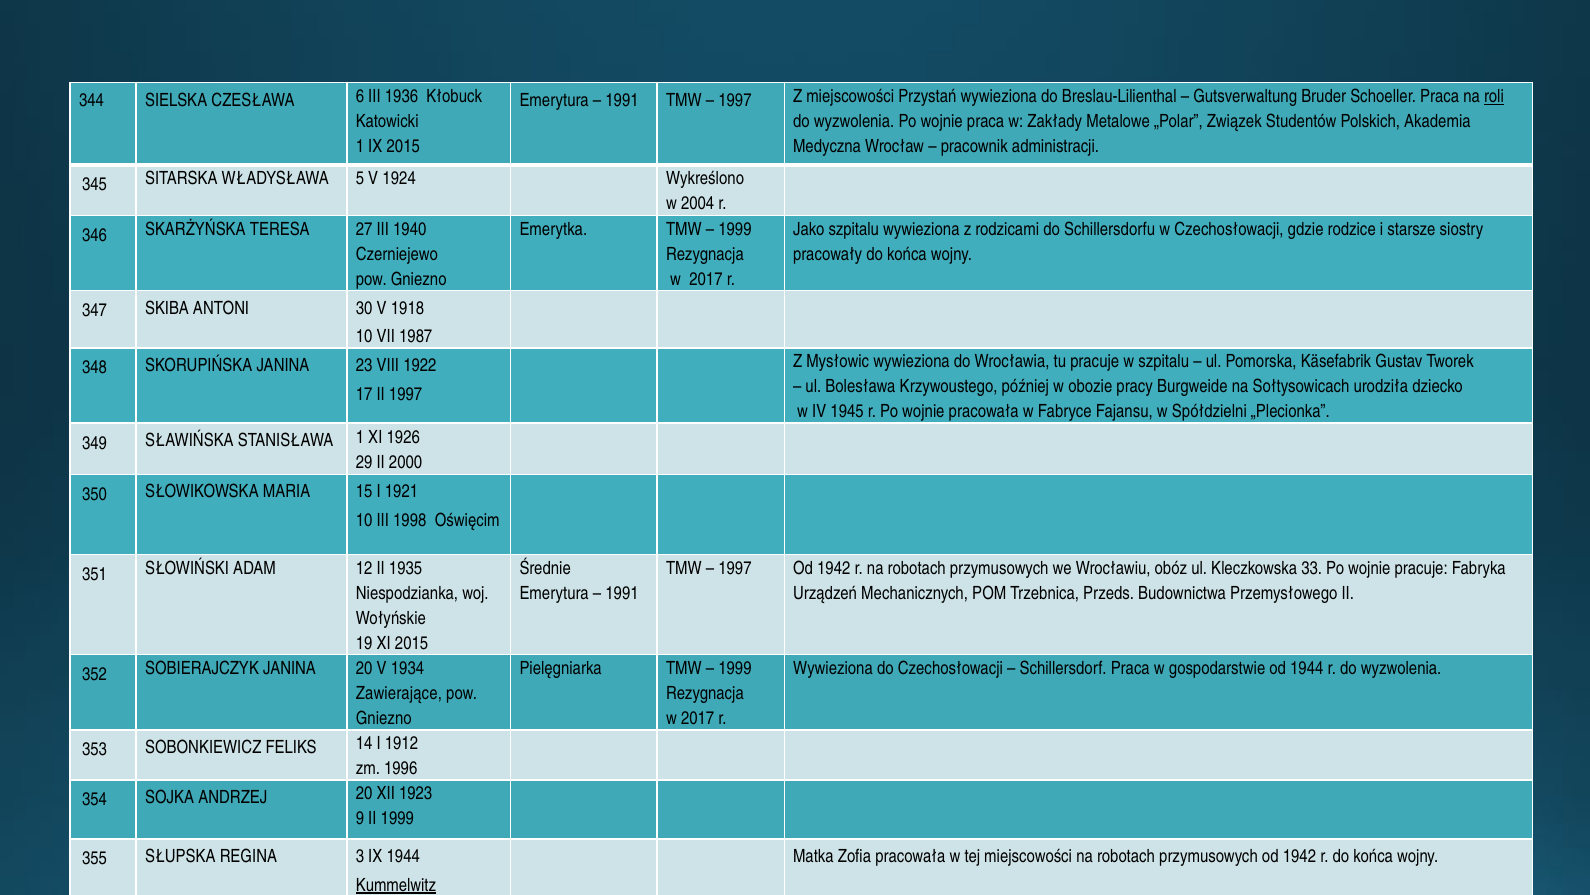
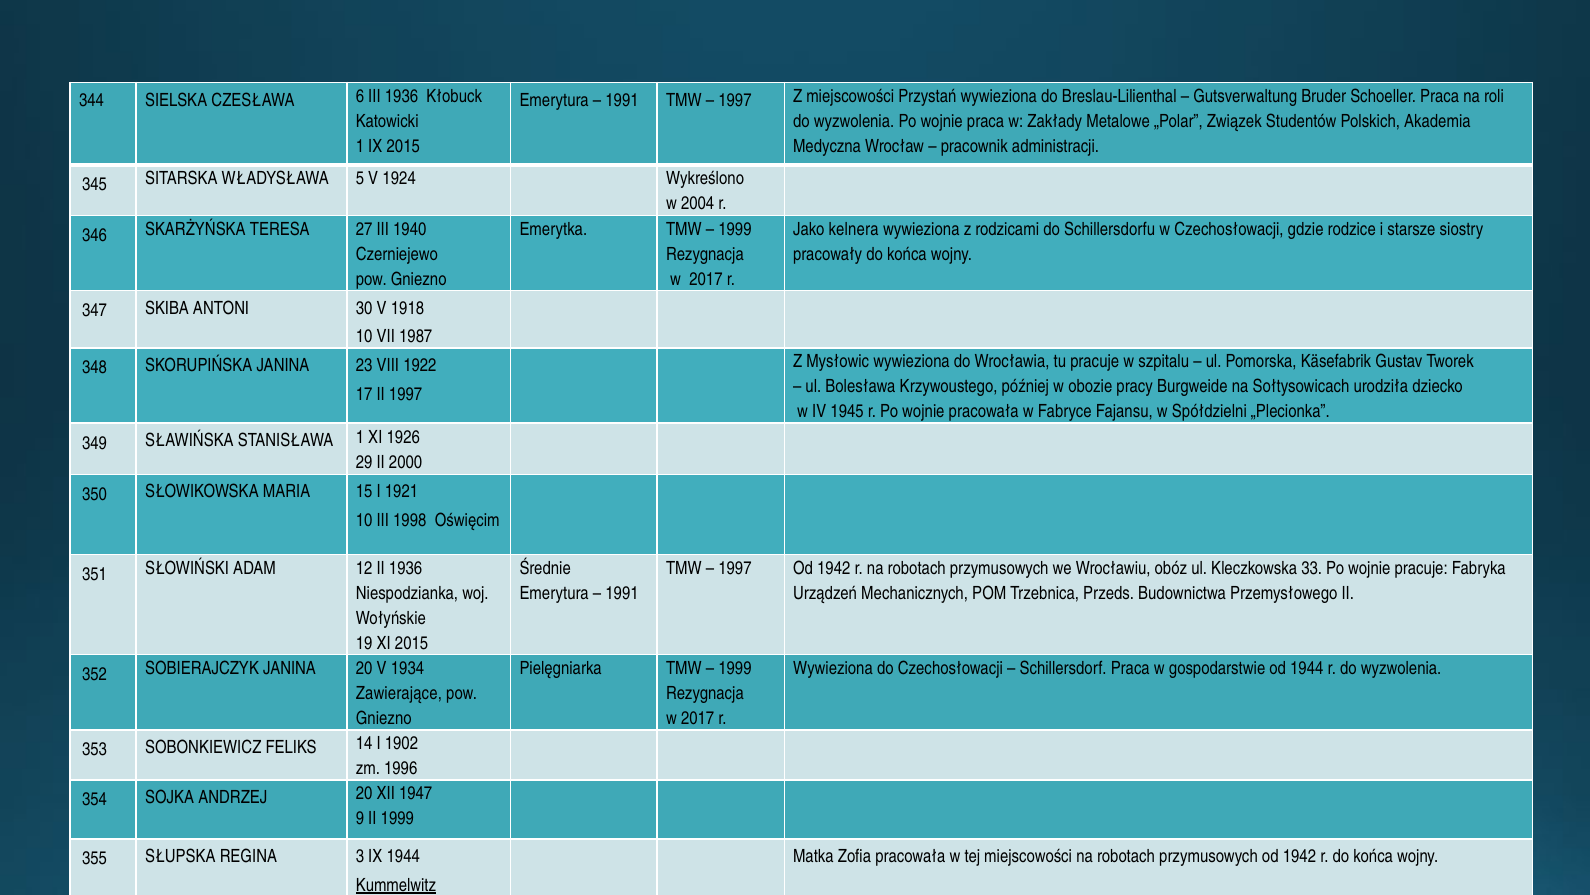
roli underline: present -> none
Jako szpitalu: szpitalu -> kelnera
II 1935: 1935 -> 1936
1912: 1912 -> 1902
1923: 1923 -> 1947
